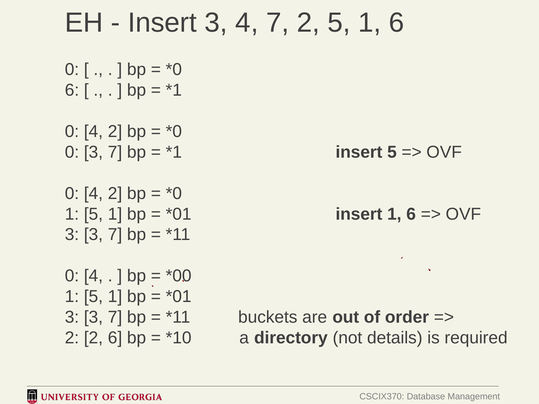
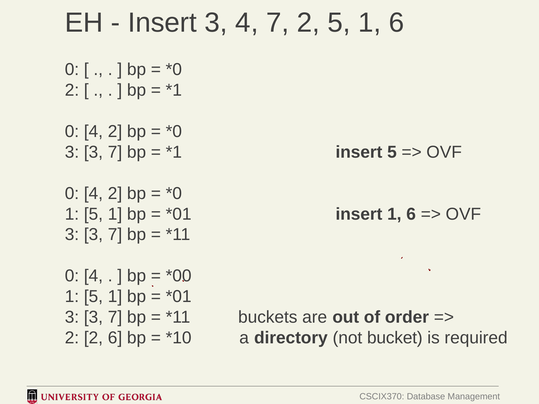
6 at (72, 90): 6 -> 2
0 at (72, 152): 0 -> 3
details: details -> bucket
